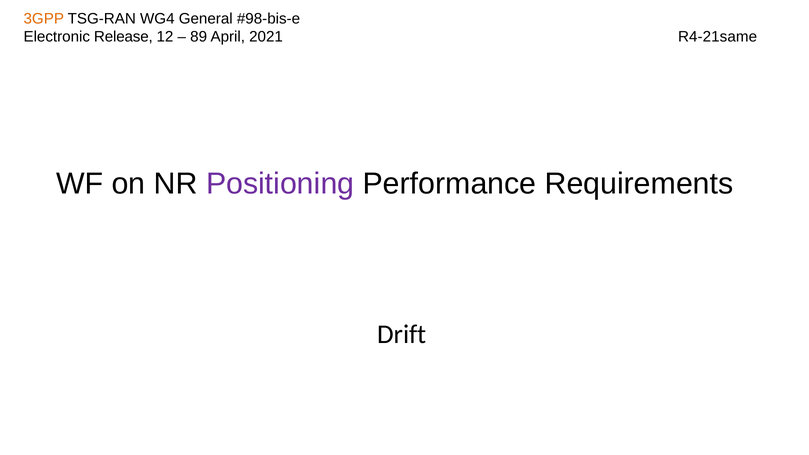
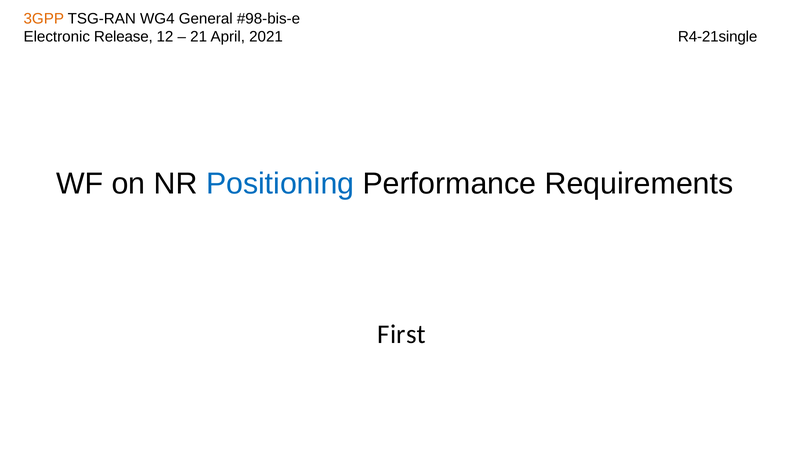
R4-21same: R4-21same -> R4-21single
89: 89 -> 21
Positioning colour: purple -> blue
Drift: Drift -> First
